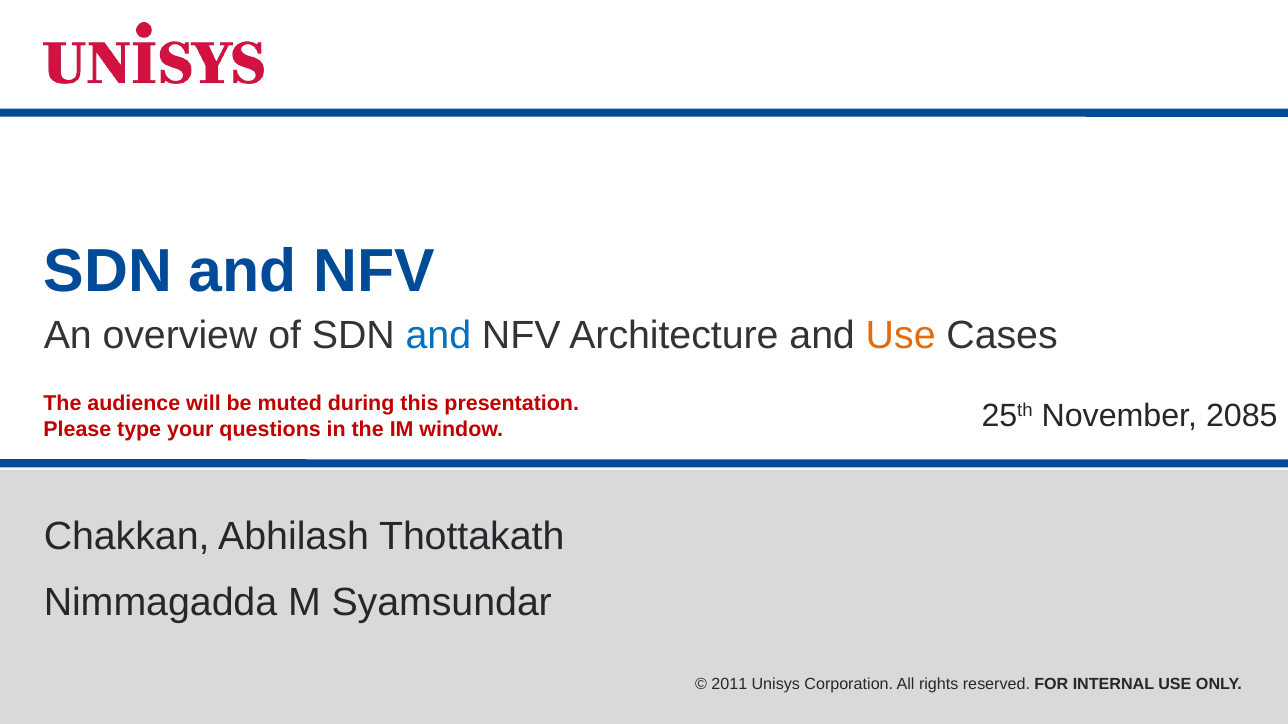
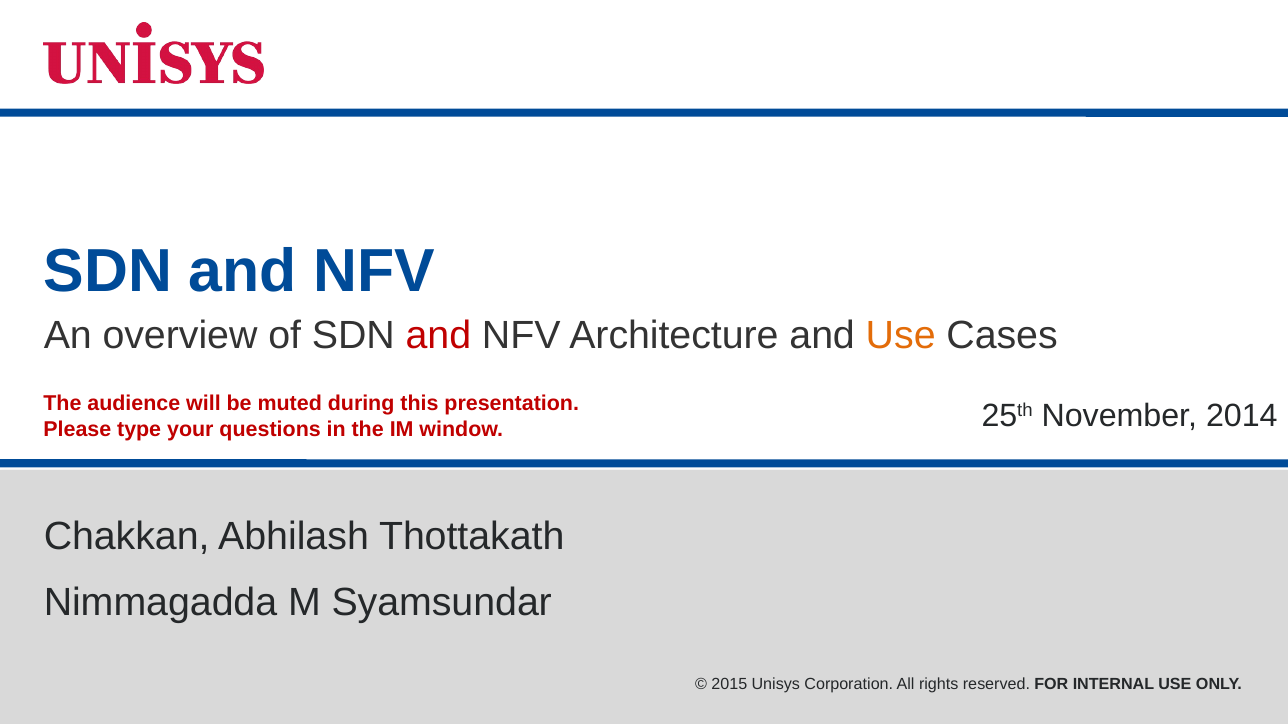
and at (438, 336) colour: blue -> red
2085: 2085 -> 2014
2011: 2011 -> 2015
